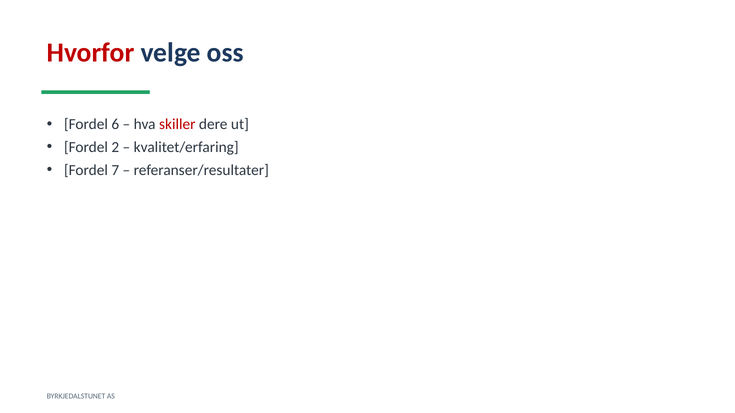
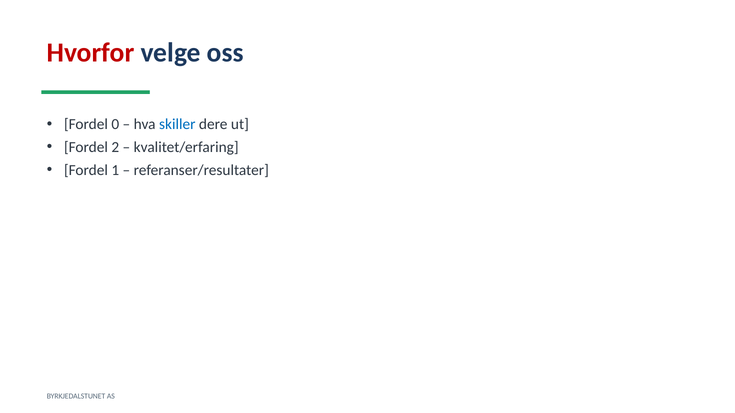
6: 6 -> 0
skiller colour: red -> blue
7: 7 -> 1
